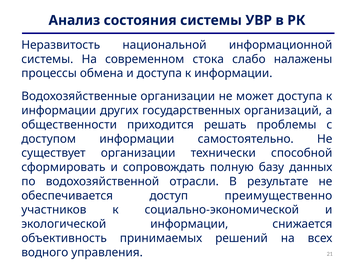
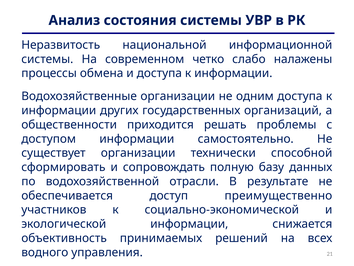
стока: стока -> четко
может: может -> одним
